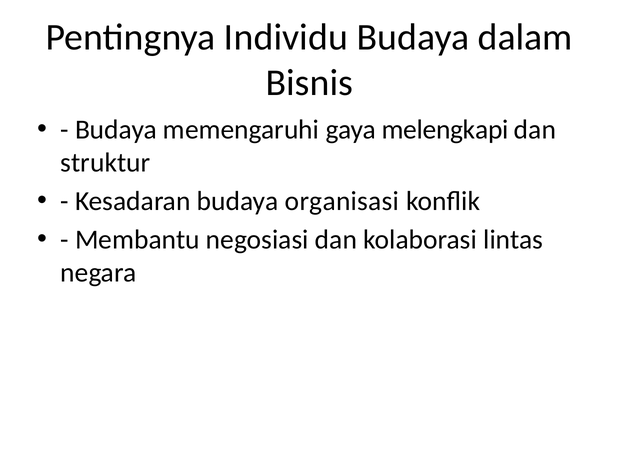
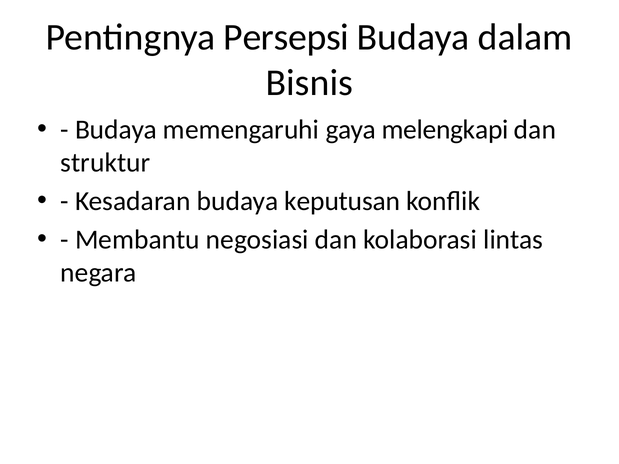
Individu: Individu -> Persepsi
organisasi: organisasi -> keputusan
